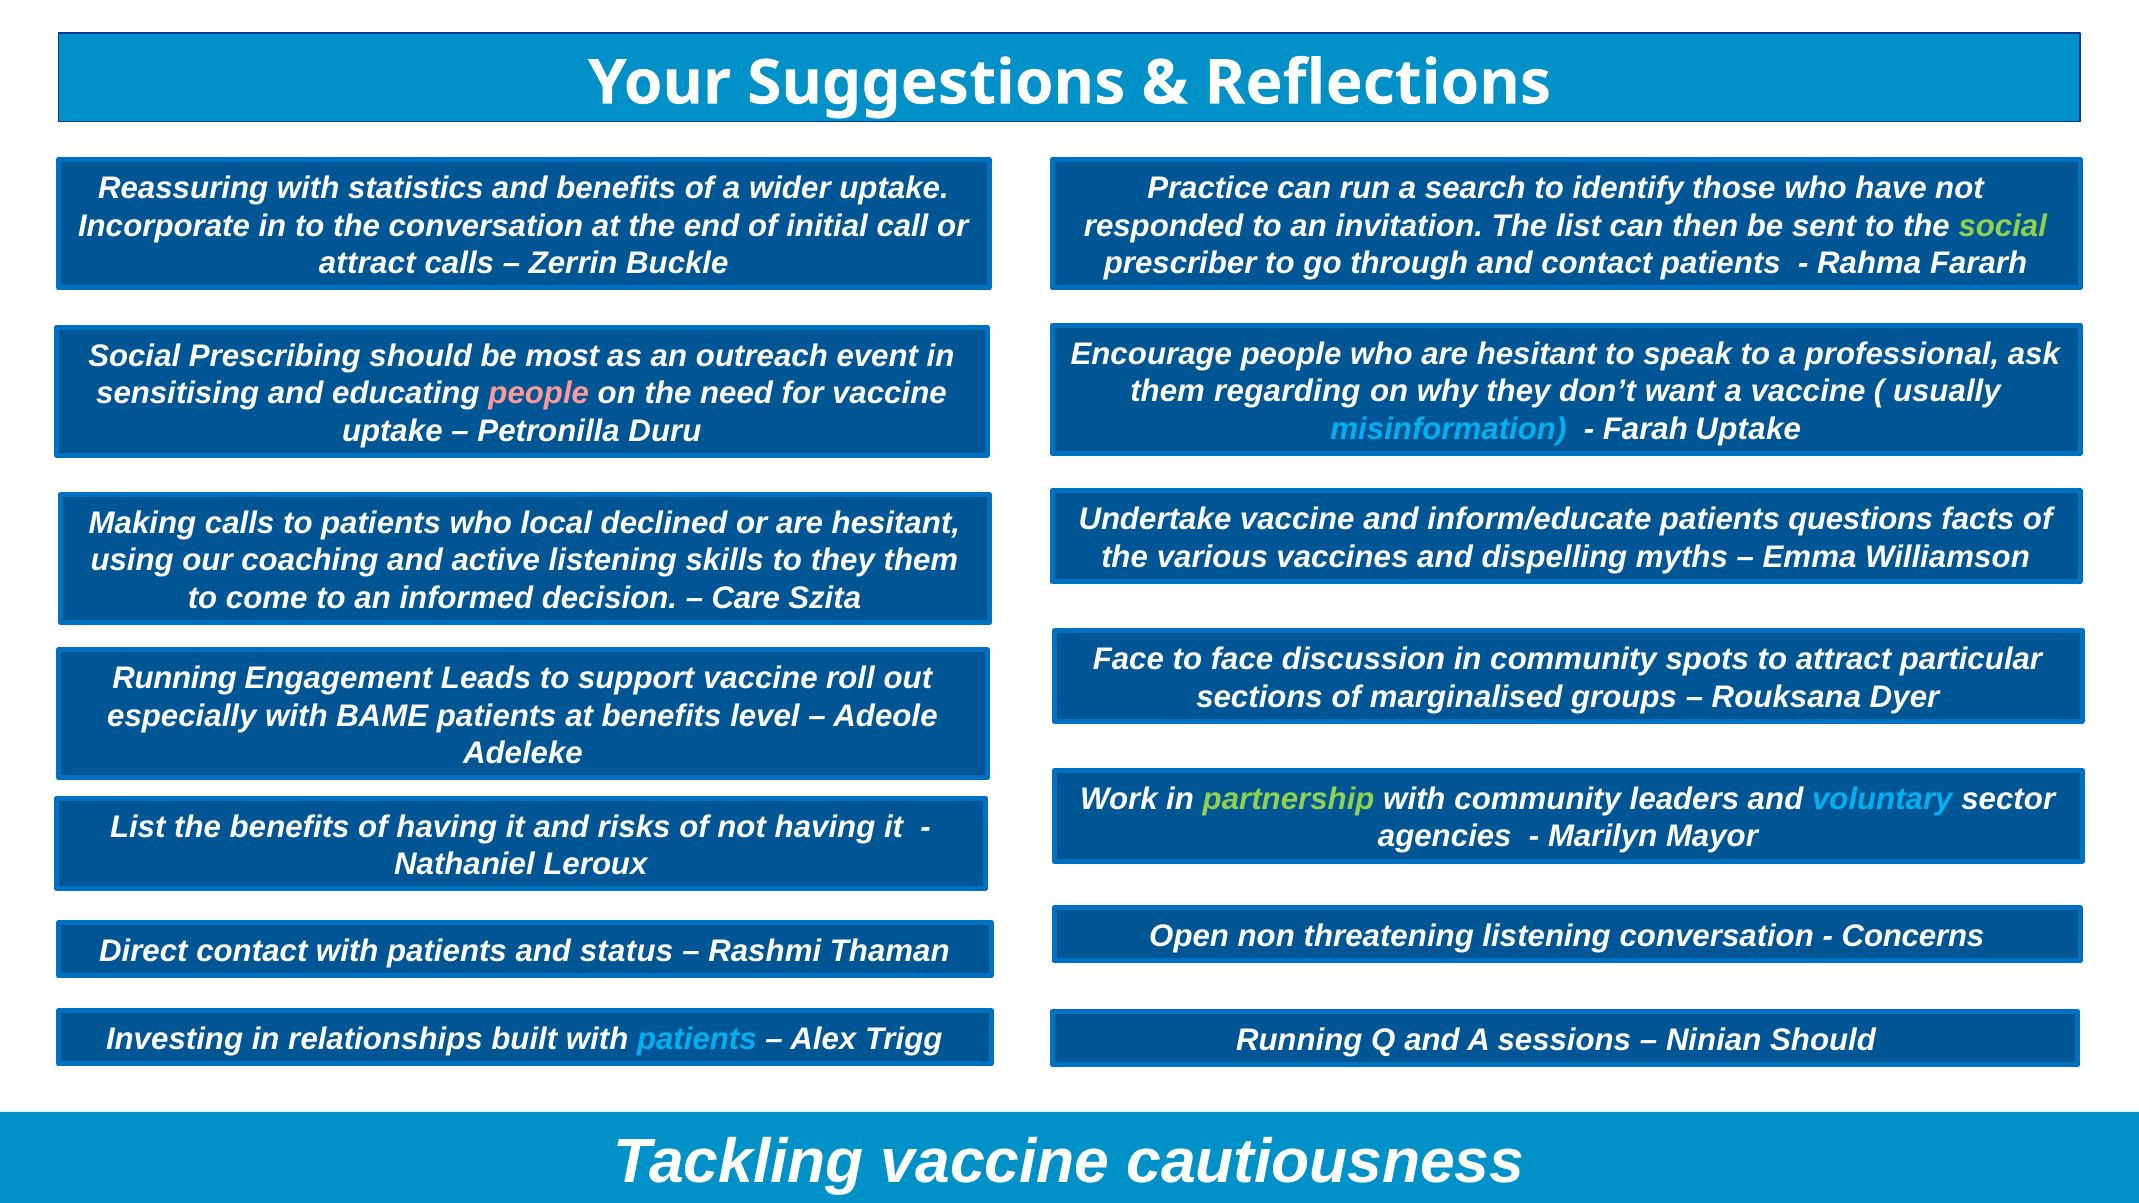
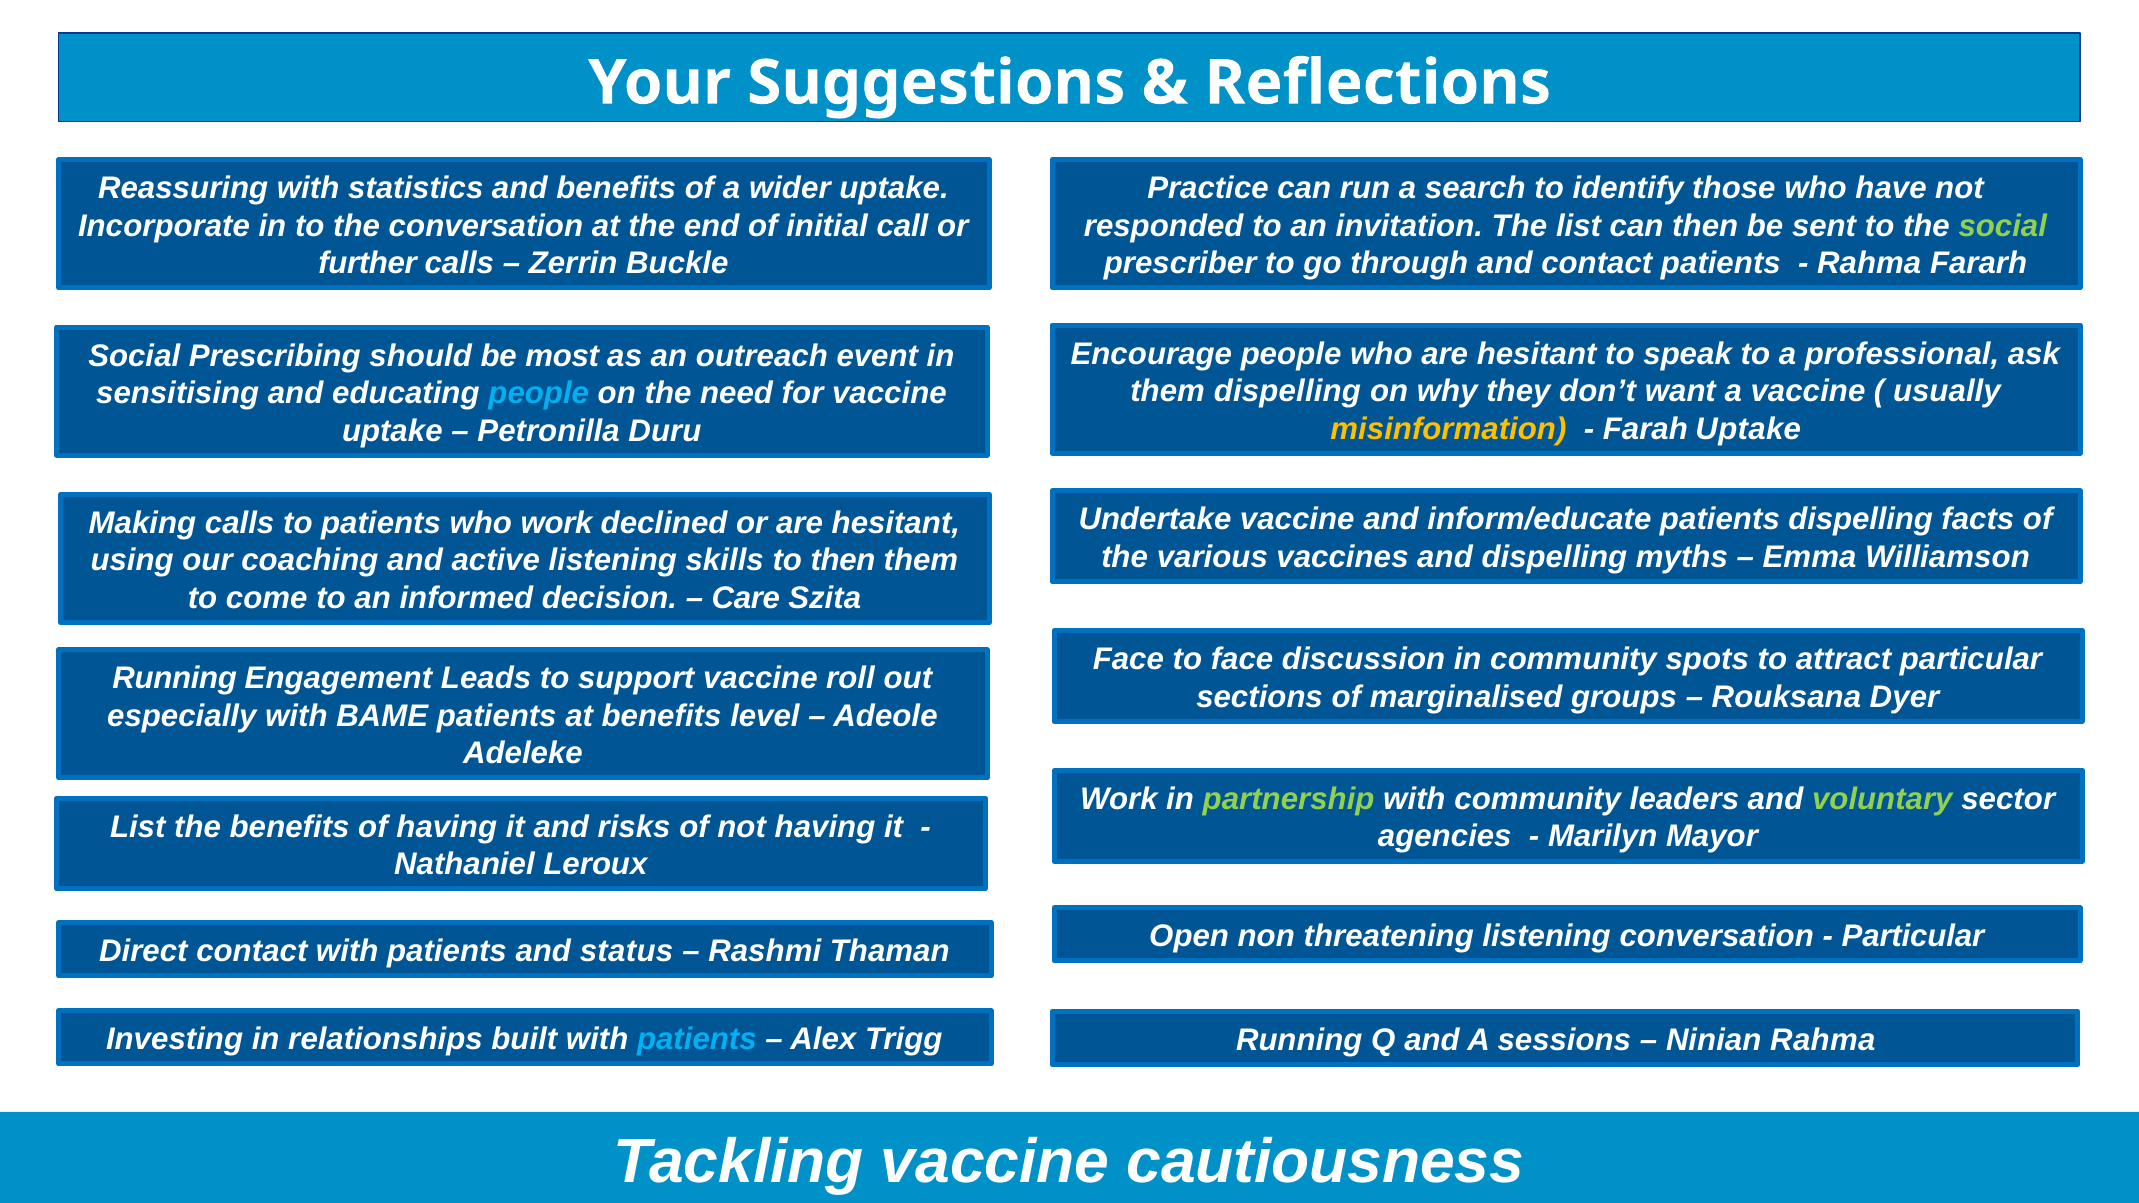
attract at (367, 263): attract -> further
them regarding: regarding -> dispelling
people at (539, 393) colour: pink -> light blue
misinformation colour: light blue -> yellow
patients questions: questions -> dispelling
who local: local -> work
to they: they -> then
voluntary colour: light blue -> light green
Concerns at (1913, 937): Concerns -> Particular
Ninian Should: Should -> Rahma
